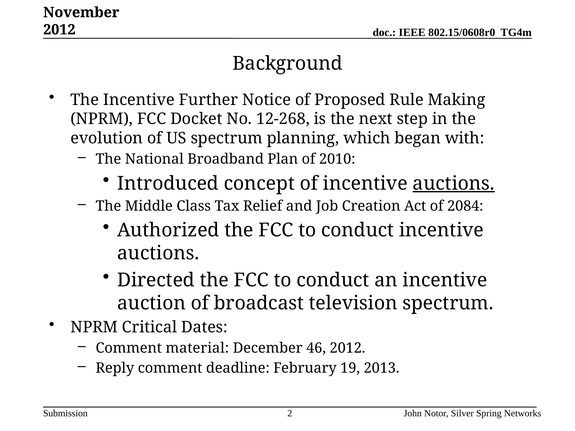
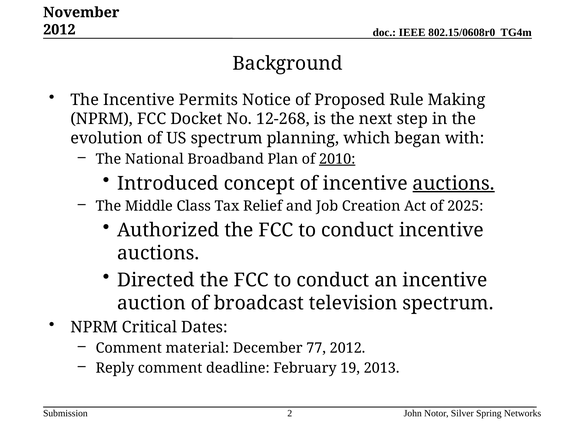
Further: Further -> Permits
2010 underline: none -> present
2084: 2084 -> 2025
46: 46 -> 77
